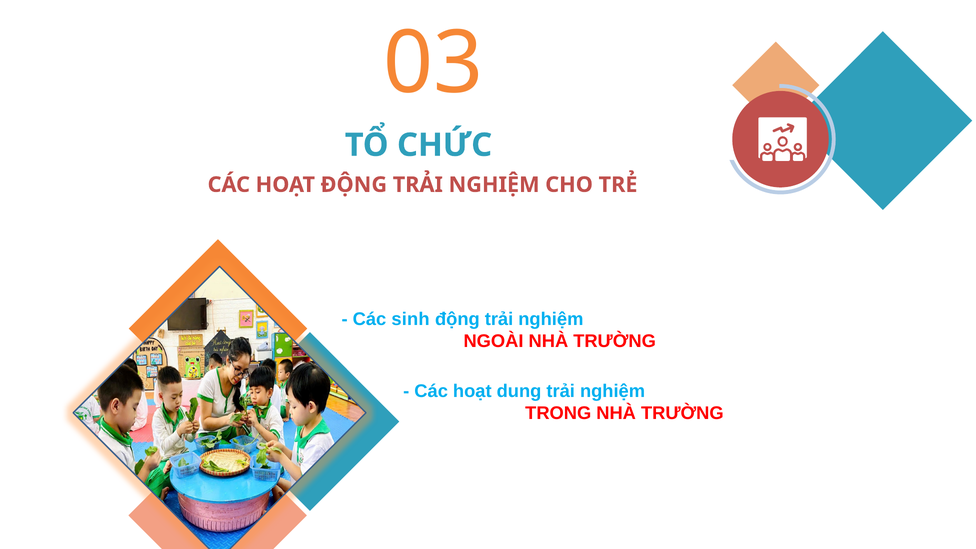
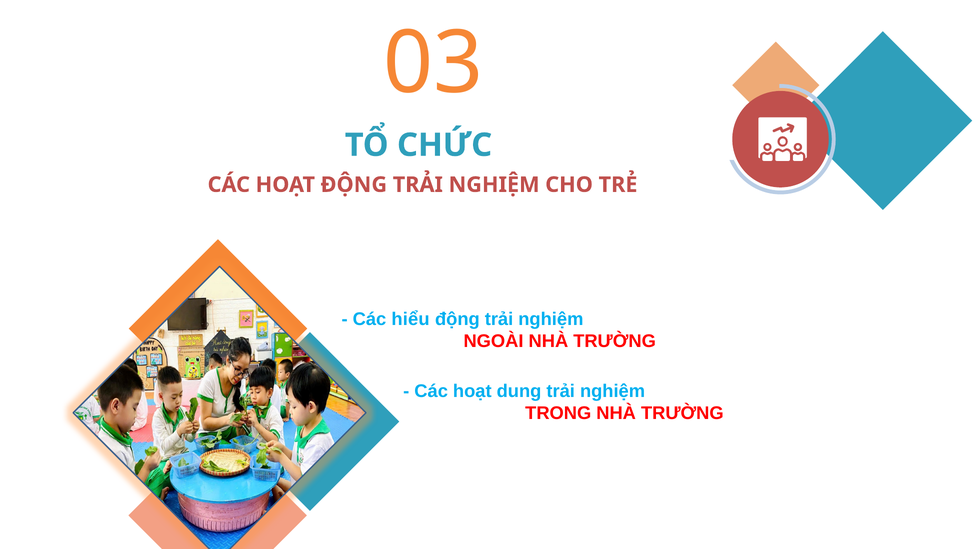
sinh: sinh -> hiểu
